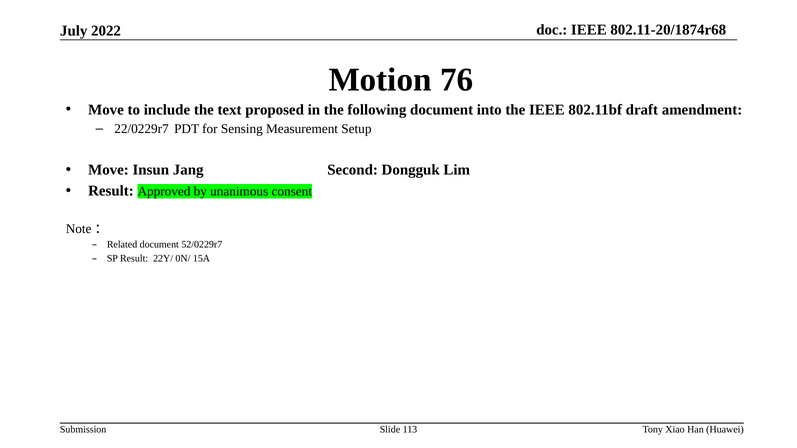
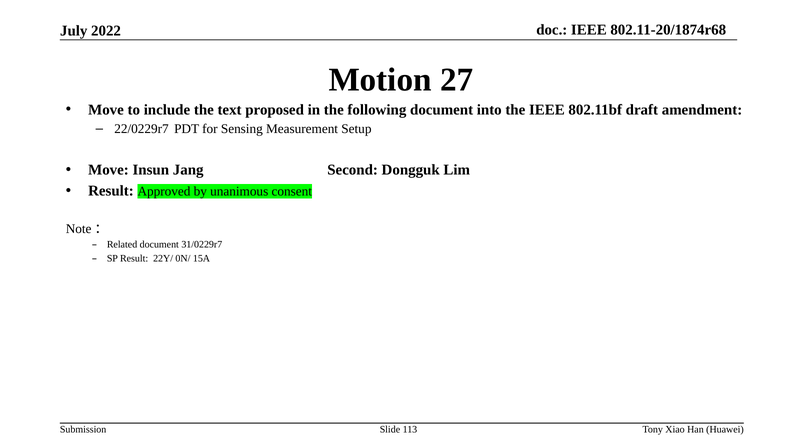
76: 76 -> 27
52/0229r7: 52/0229r7 -> 31/0229r7
